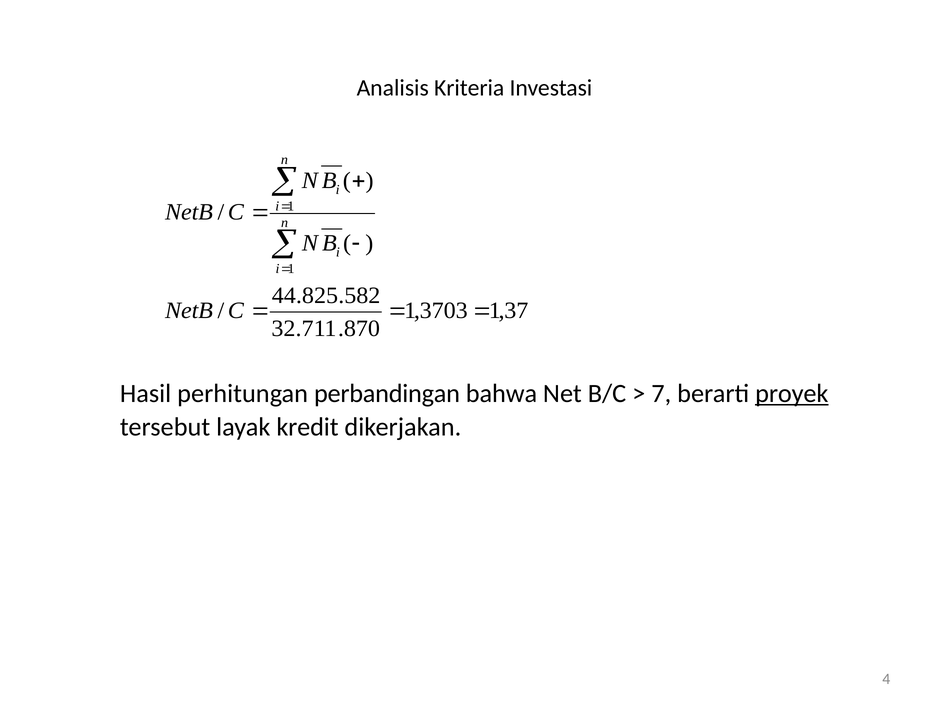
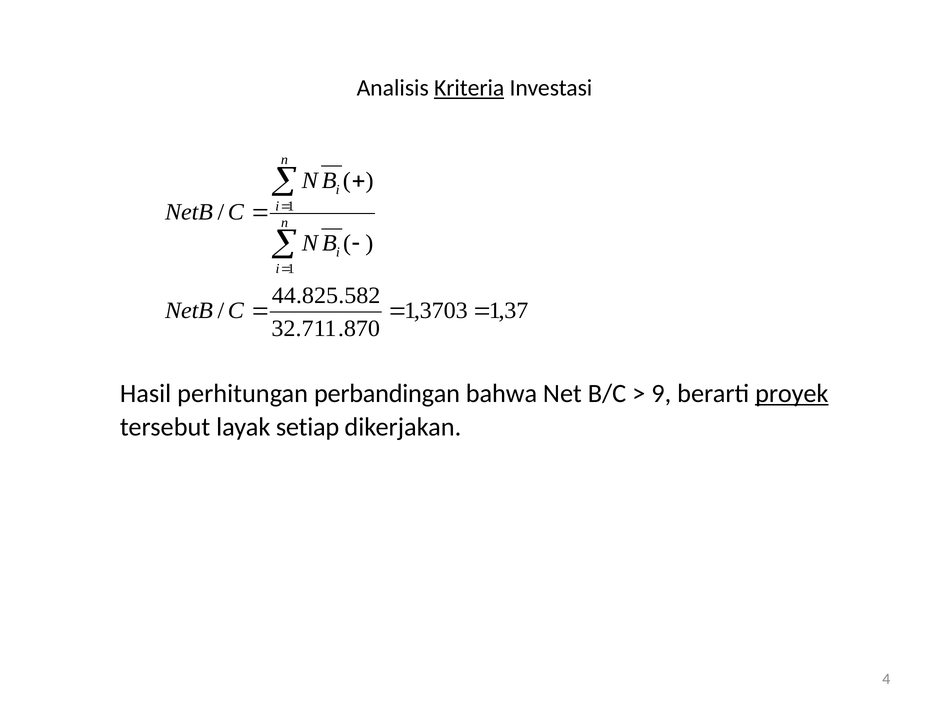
Kriteria underline: none -> present
7: 7 -> 9
kredit: kredit -> setiap
